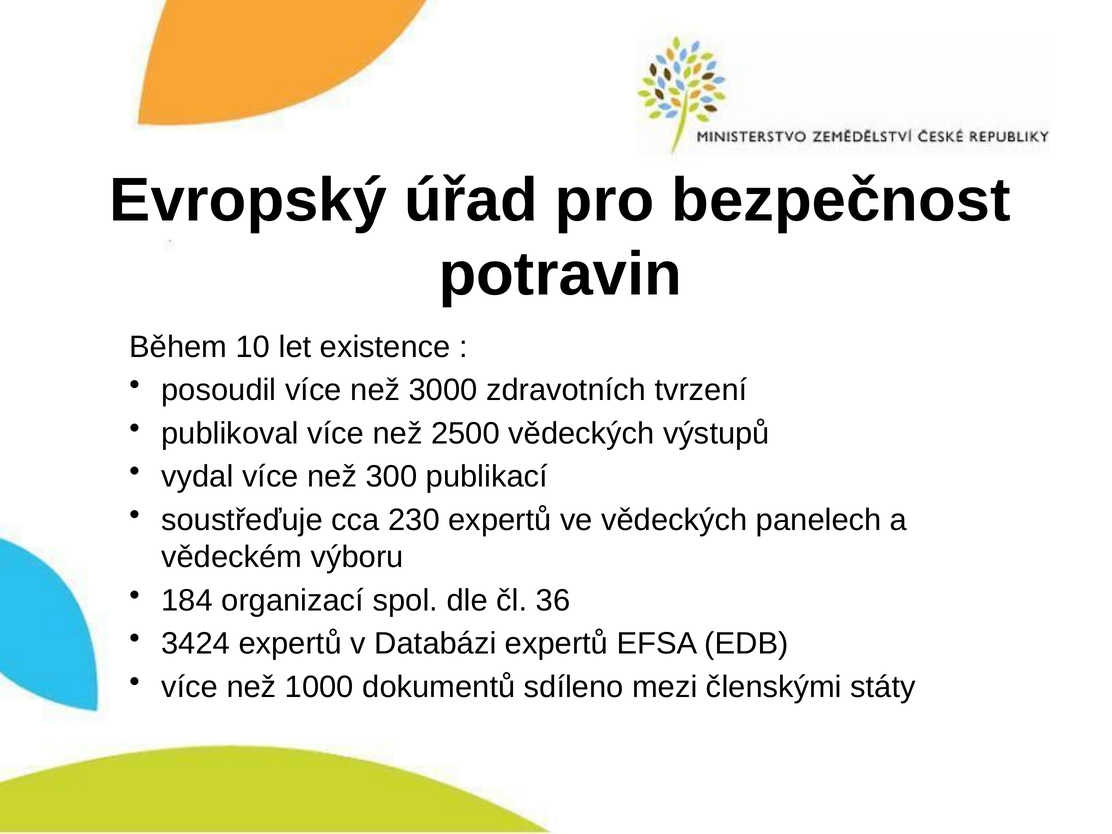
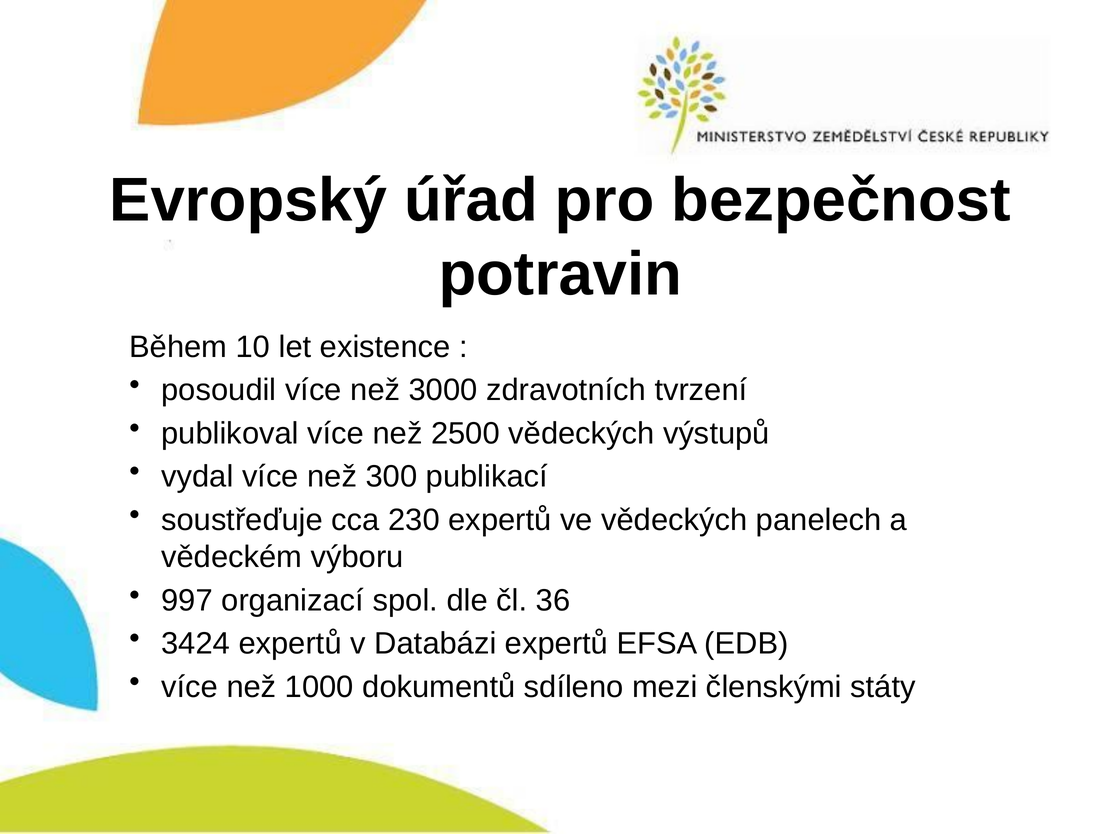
184: 184 -> 997
